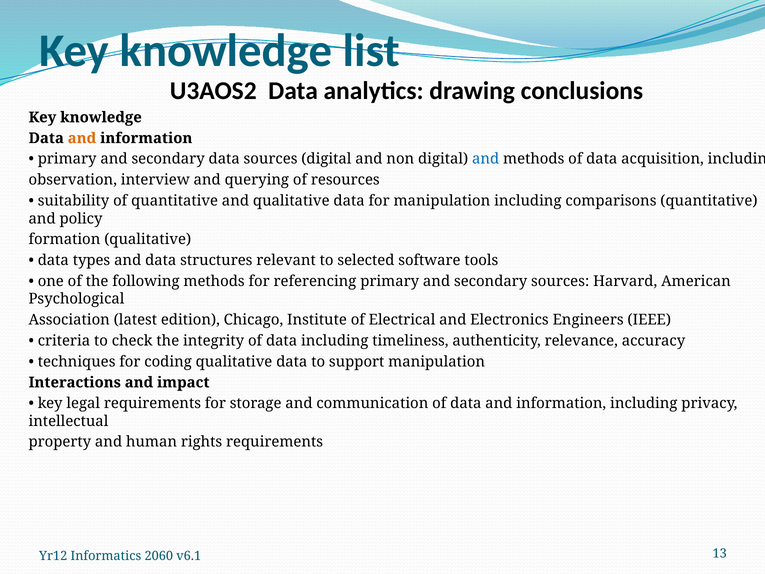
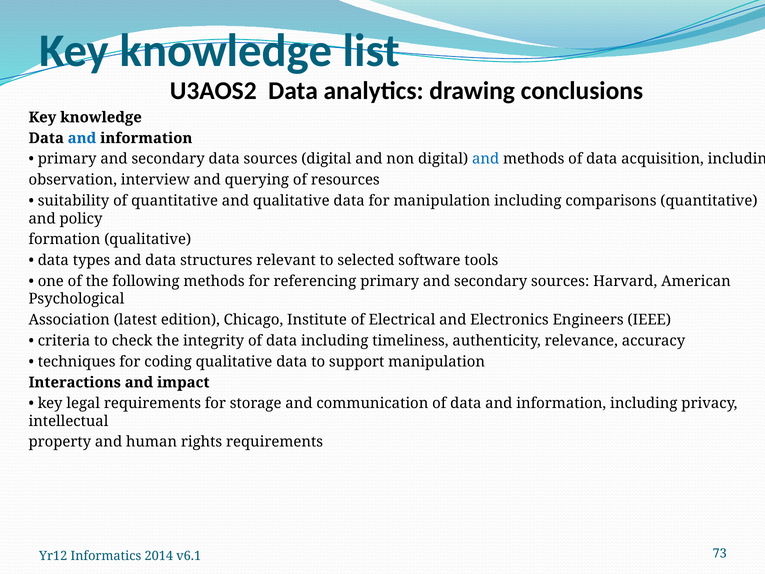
and at (82, 138) colour: orange -> blue
2060: 2060 -> 2014
13: 13 -> 73
